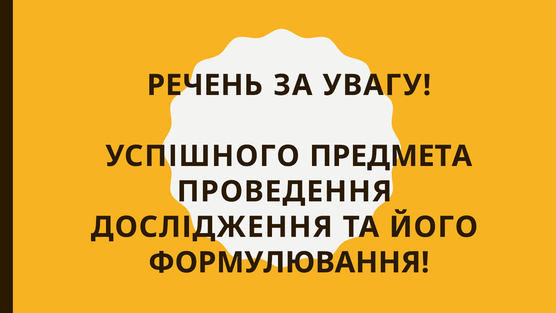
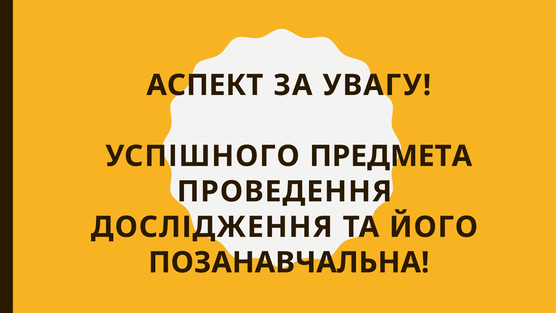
РЕЧЕНЬ: РЕЧЕНЬ -> АСПЕКТ
ФОРМУЛЮВАННЯ: ФОРМУЛЮВАННЯ -> ПОЗАНАВЧАЛЬНА
